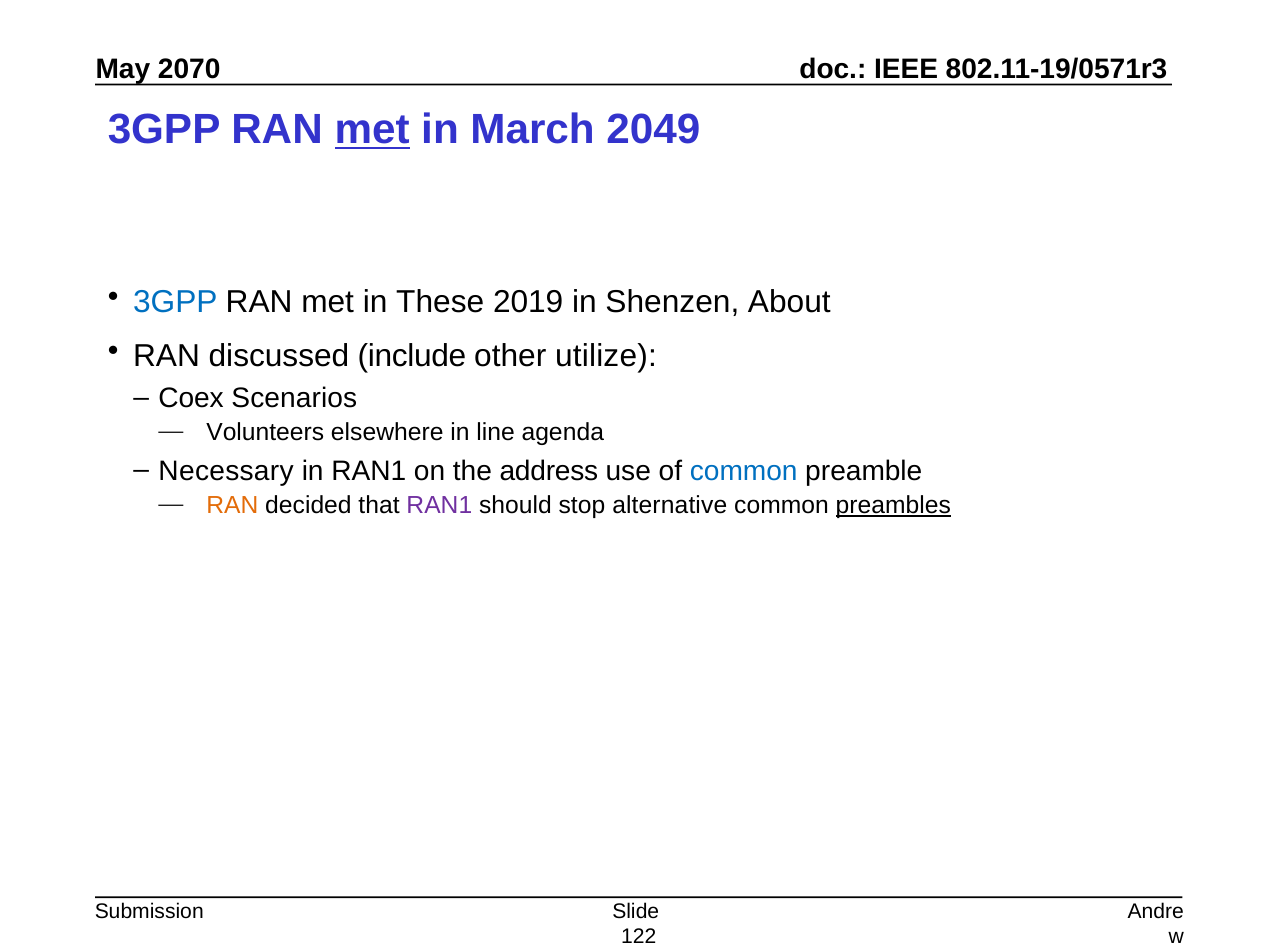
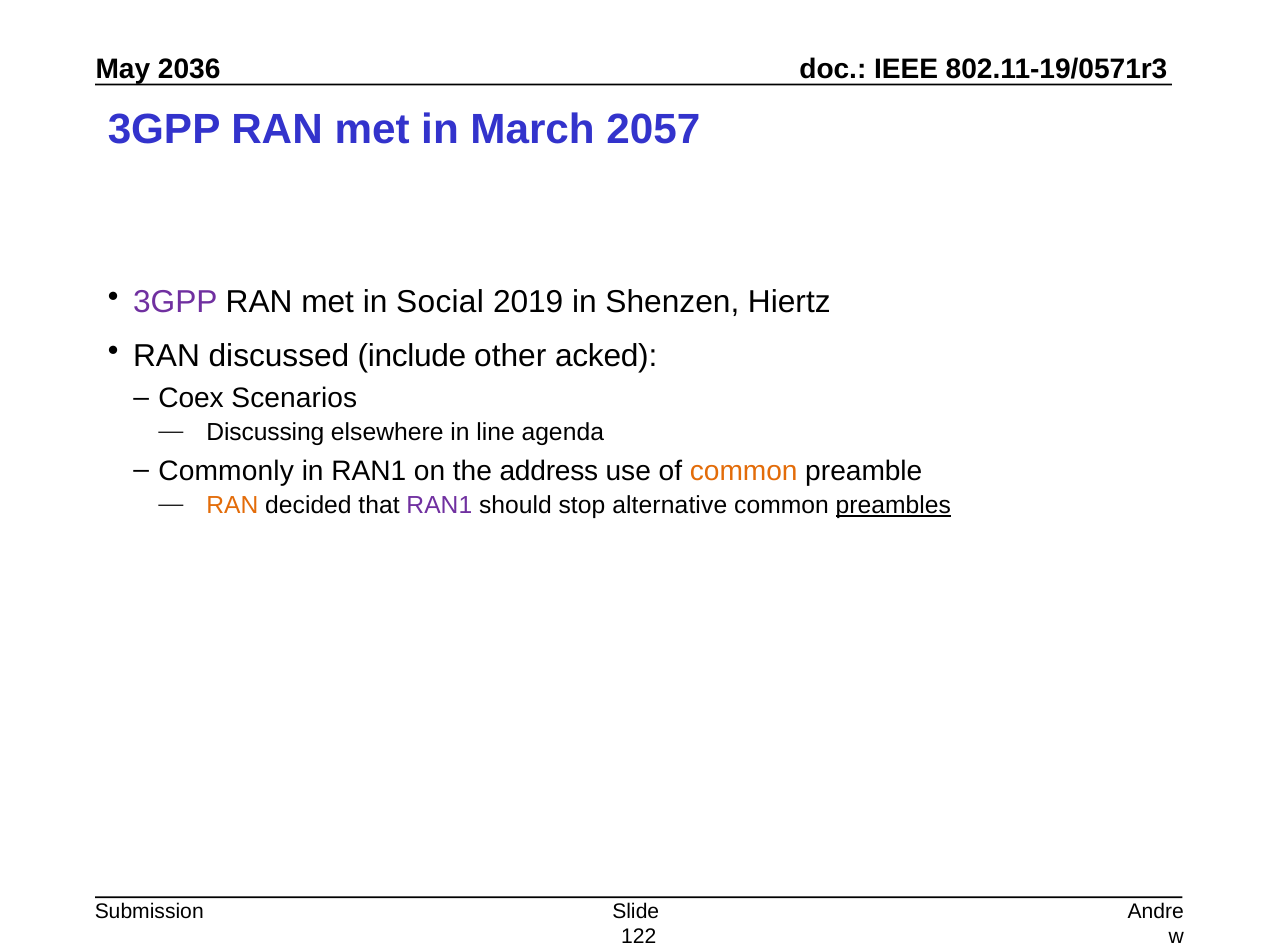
2070: 2070 -> 2036
met at (372, 130) underline: present -> none
2049: 2049 -> 2057
3GPP at (175, 302) colour: blue -> purple
These: These -> Social
About: About -> Hiertz
utilize: utilize -> acked
Volunteers: Volunteers -> Discussing
Necessary: Necessary -> Commonly
common at (744, 471) colour: blue -> orange
